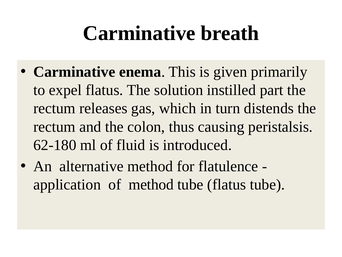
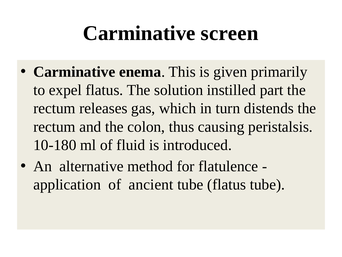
breath: breath -> screen
62-180: 62-180 -> 10-180
of method: method -> ancient
